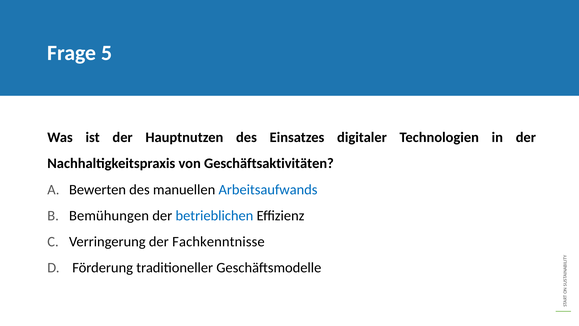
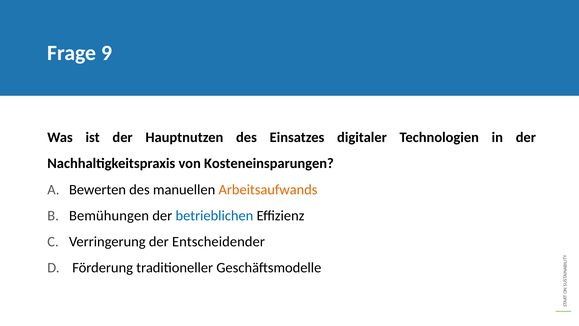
5: 5 -> 9
Geschäftsaktivitäten: Geschäftsaktivitäten -> Kosteneinsparungen
Arbeitsaufwands colour: blue -> orange
Fachkenntnisse: Fachkenntnisse -> Entscheidender
